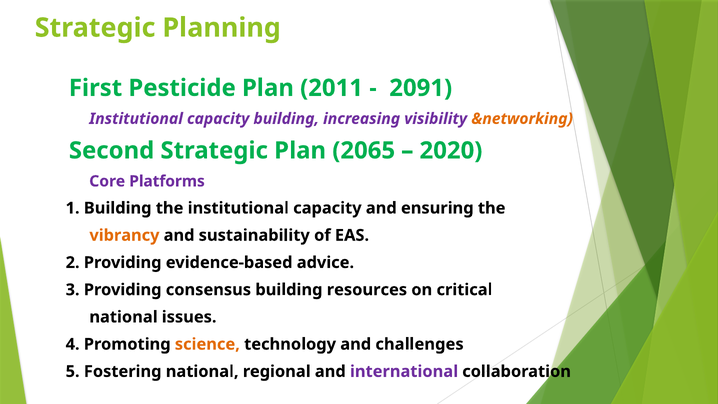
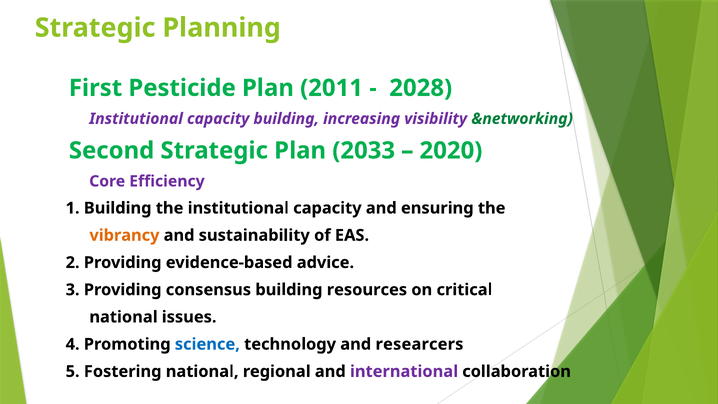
2091: 2091 -> 2028
&networking colour: orange -> green
2065: 2065 -> 2033
Platforms: Platforms -> Efficiency
science colour: orange -> blue
challenges: challenges -> researcers
